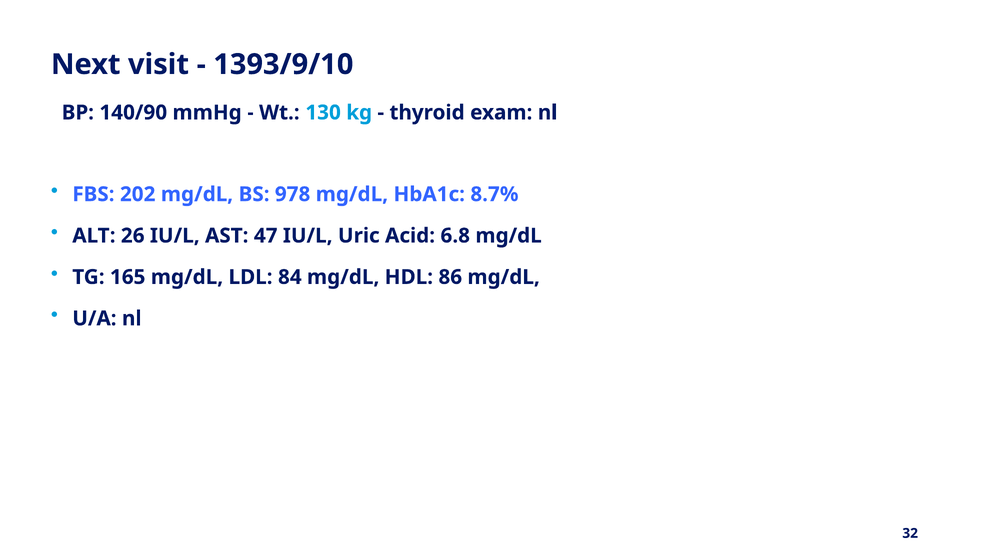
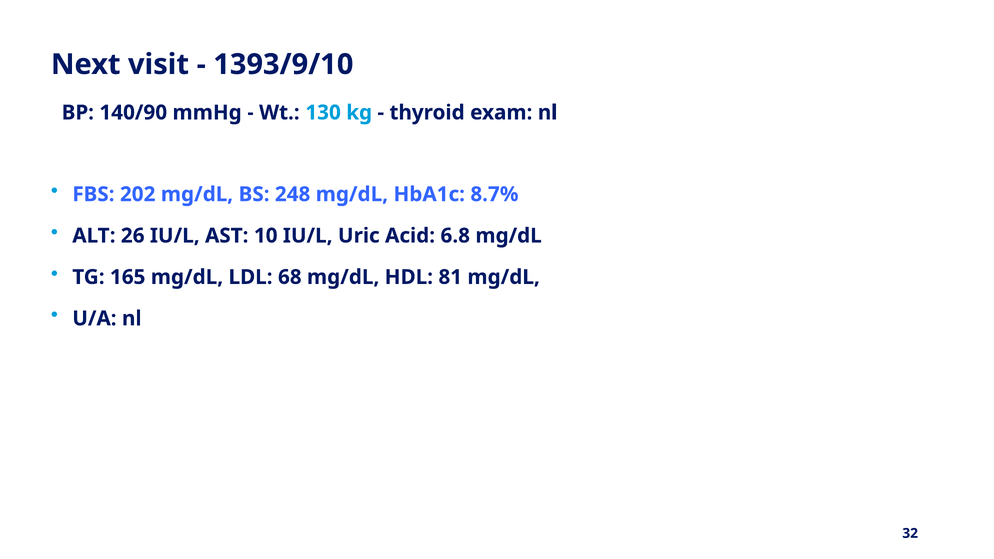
978: 978 -> 248
47: 47 -> 10
84: 84 -> 68
86: 86 -> 81
